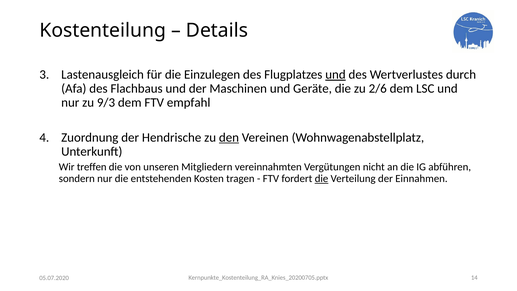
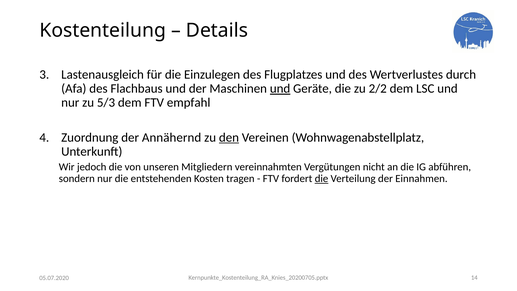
und at (335, 75) underline: present -> none
und at (280, 89) underline: none -> present
2/6: 2/6 -> 2/2
9/3: 9/3 -> 5/3
Hendrische: Hendrische -> Annähernd
treffen: treffen -> jedoch
